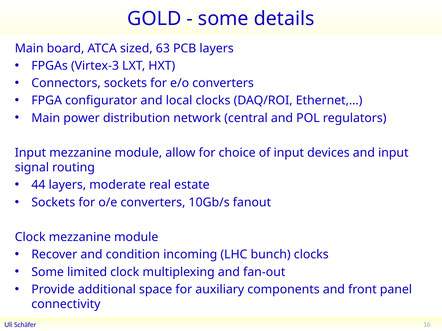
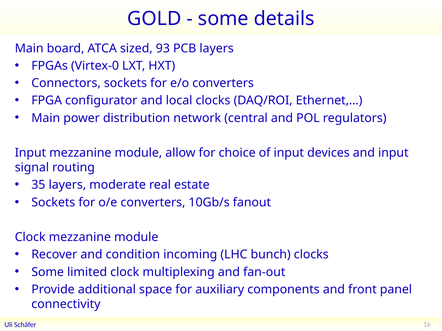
63: 63 -> 93
Virtex-3: Virtex-3 -> Virtex-0
44: 44 -> 35
